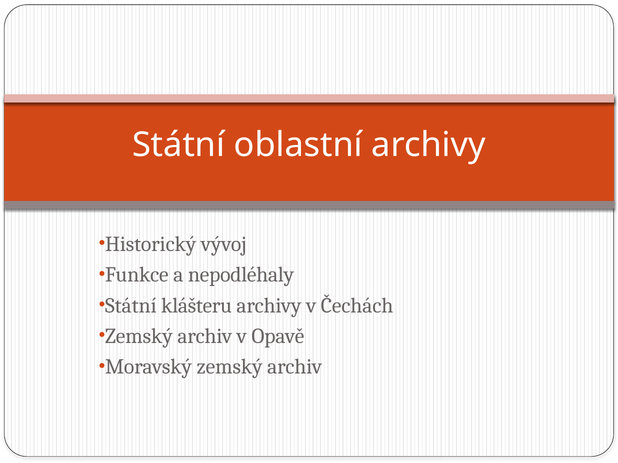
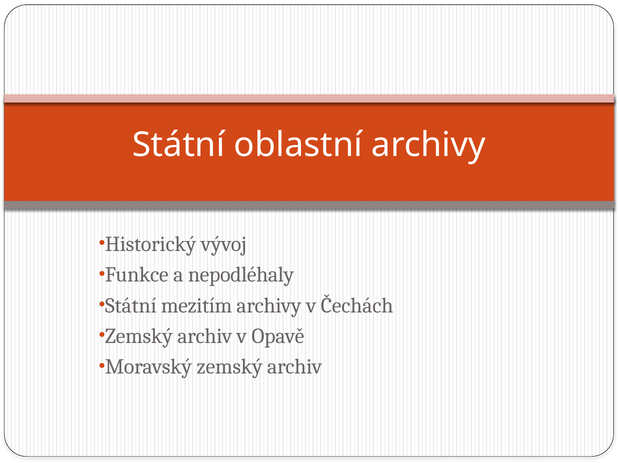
klášteru: klášteru -> mezitím
